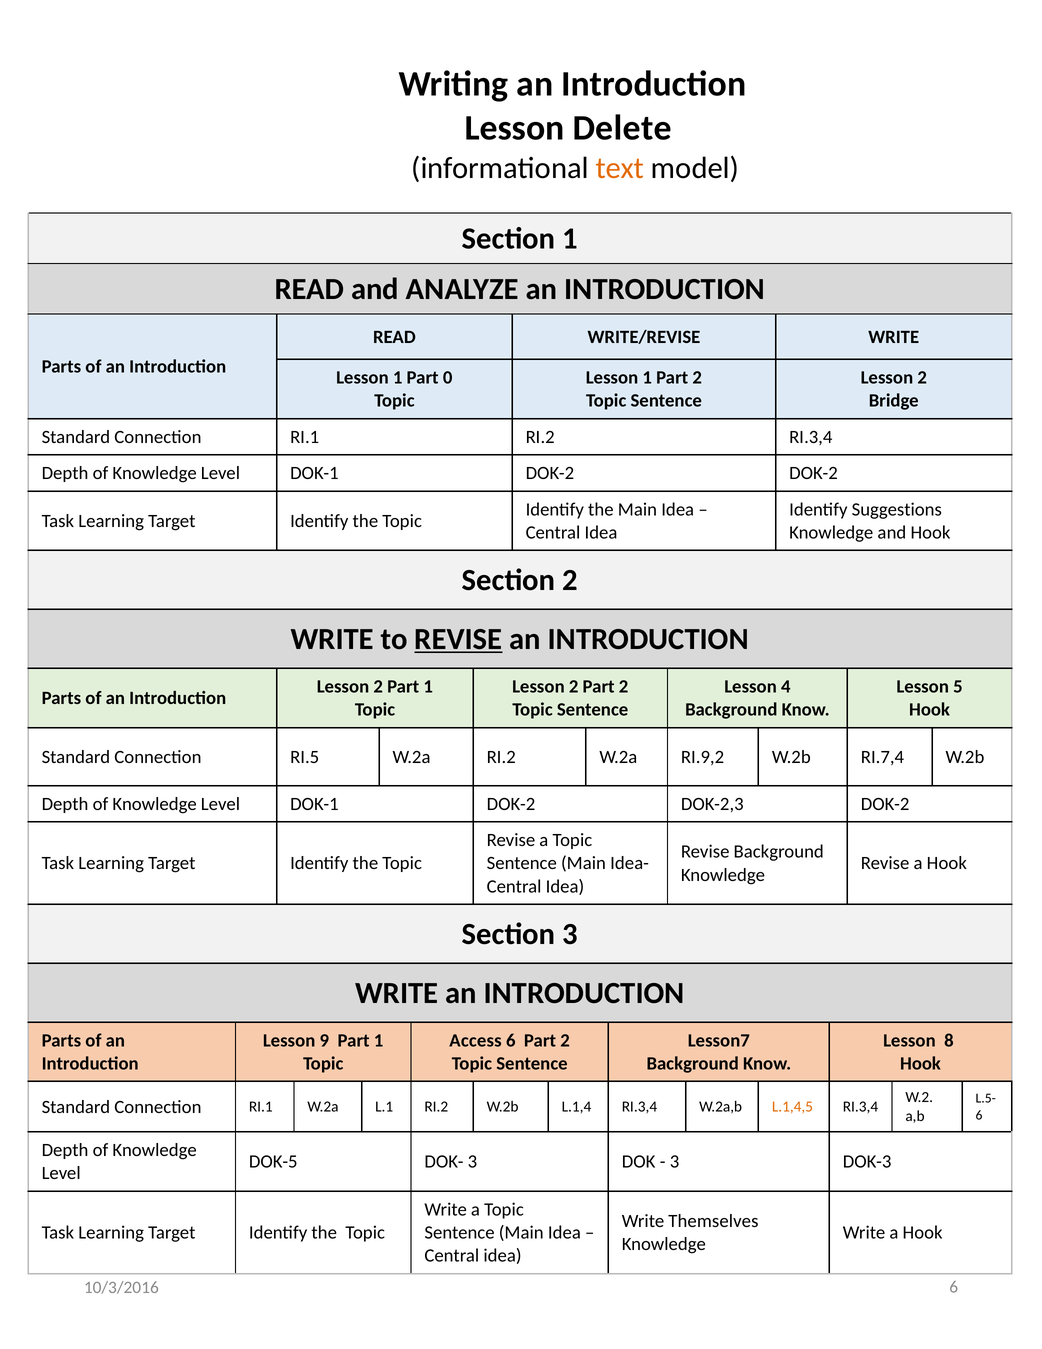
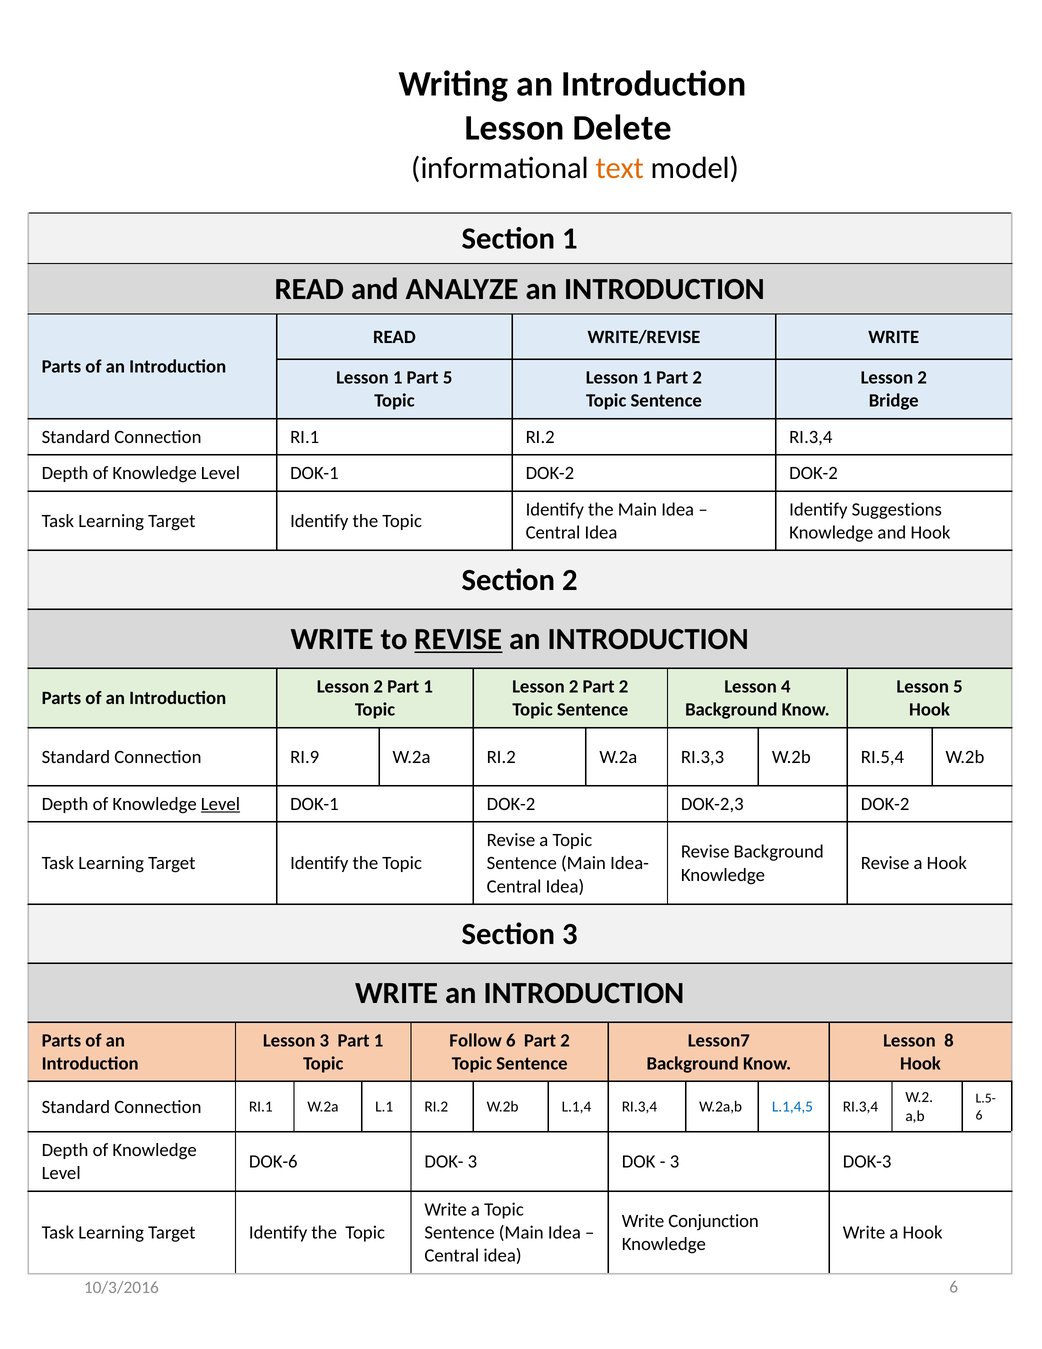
Part 0: 0 -> 5
RI.5: RI.5 -> RI.9
RI.9,2: RI.9,2 -> RI.3,3
RI.7,4: RI.7,4 -> RI.5,4
Level at (220, 804) underline: none -> present
Lesson 9: 9 -> 3
Access: Access -> Follow
L.1,4,5 colour: orange -> blue
DOK-5: DOK-5 -> DOK-6
Themselves: Themselves -> Conjunction
